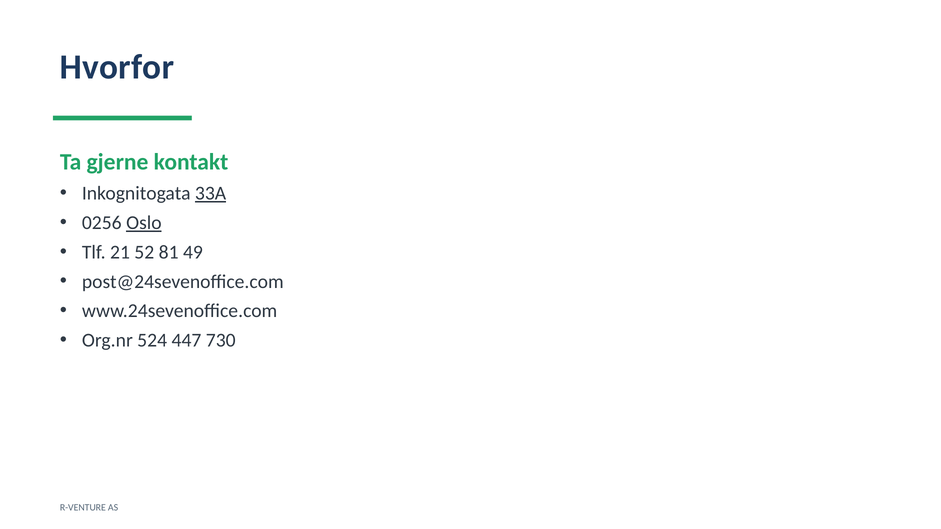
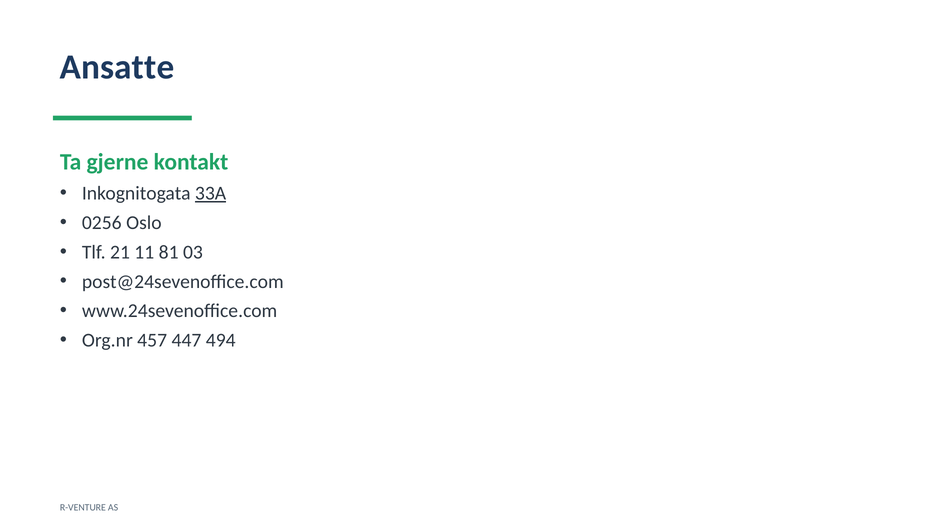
Hvorfor: Hvorfor -> Ansatte
Oslo underline: present -> none
52: 52 -> 11
49: 49 -> 03
524: 524 -> 457
730: 730 -> 494
